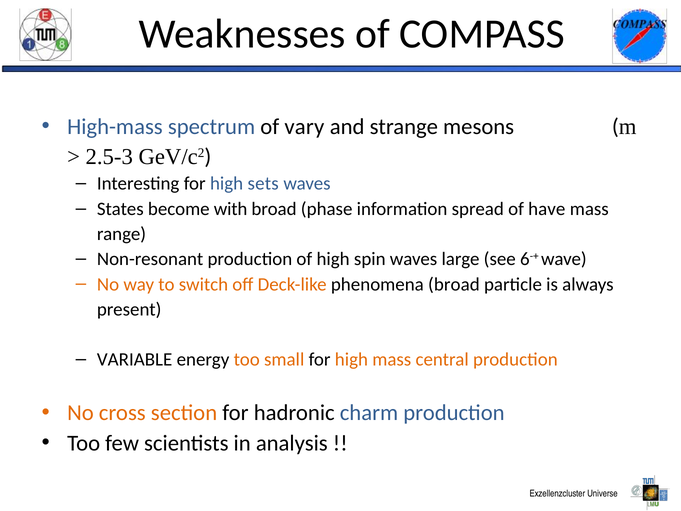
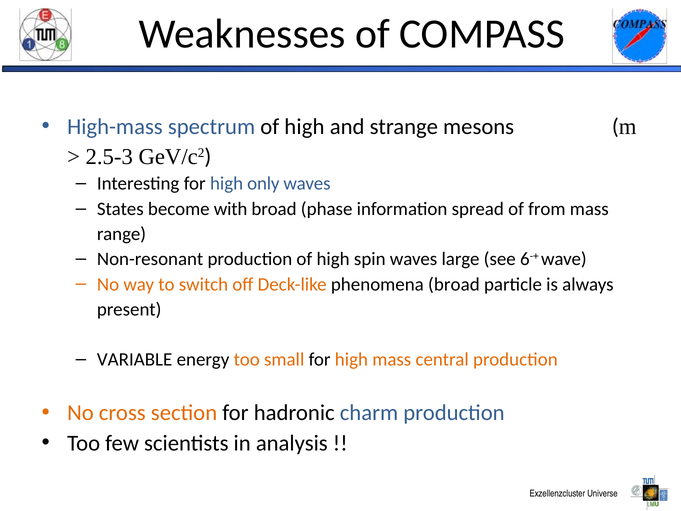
spectrum of vary: vary -> high
sets: sets -> only
have: have -> from
